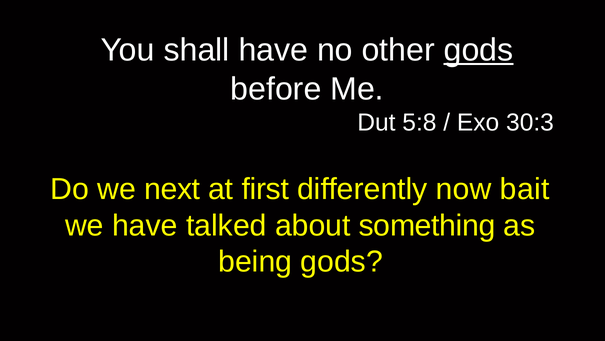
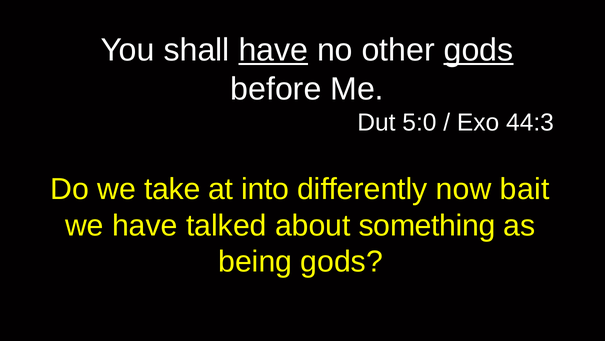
have at (273, 50) underline: none -> present
5:8: 5:8 -> 5:0
30:3: 30:3 -> 44:3
next: next -> take
first: first -> into
